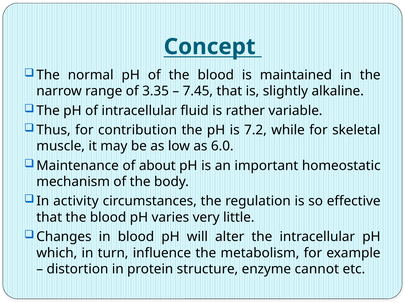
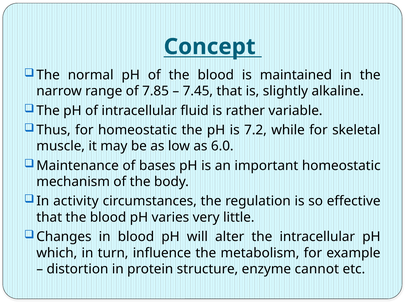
3.35: 3.35 -> 7.85
for contribution: contribution -> homeostatic
about: about -> bases
